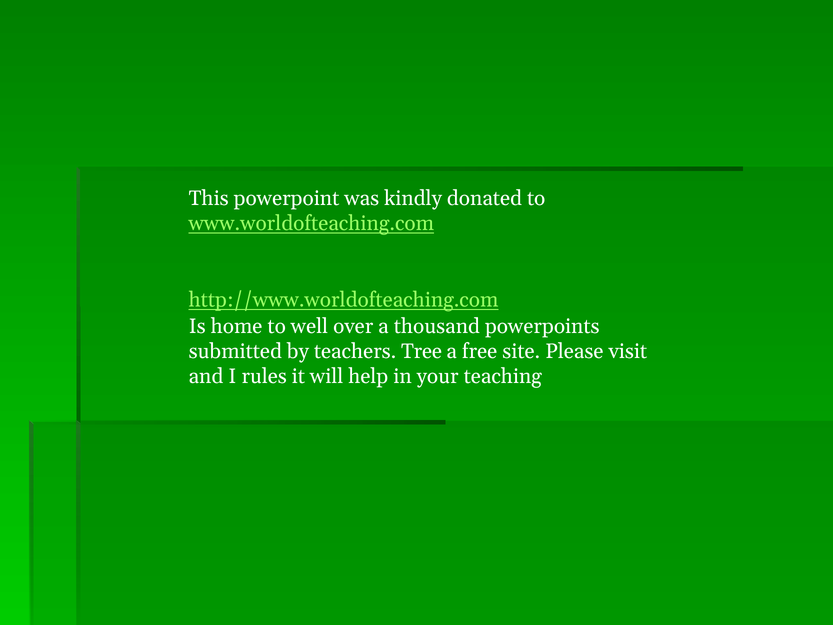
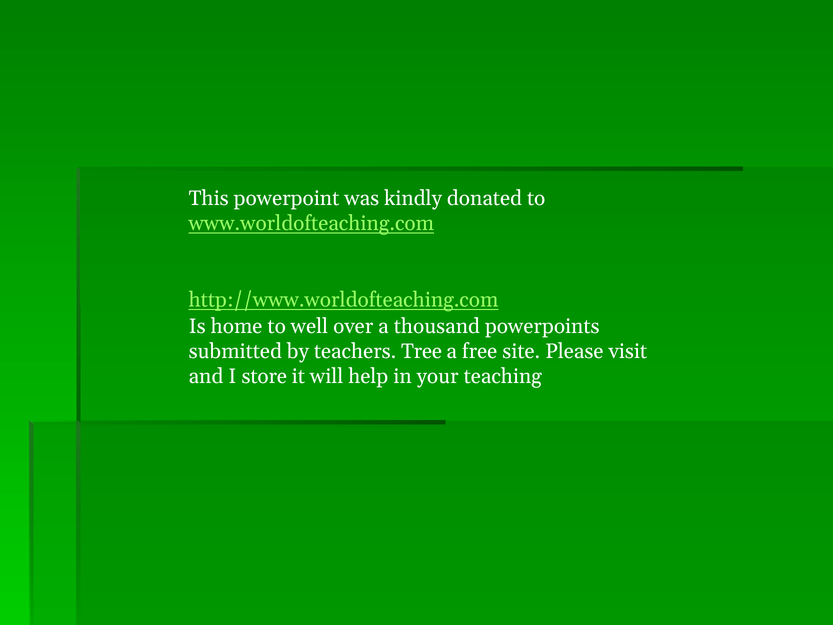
rules: rules -> store
